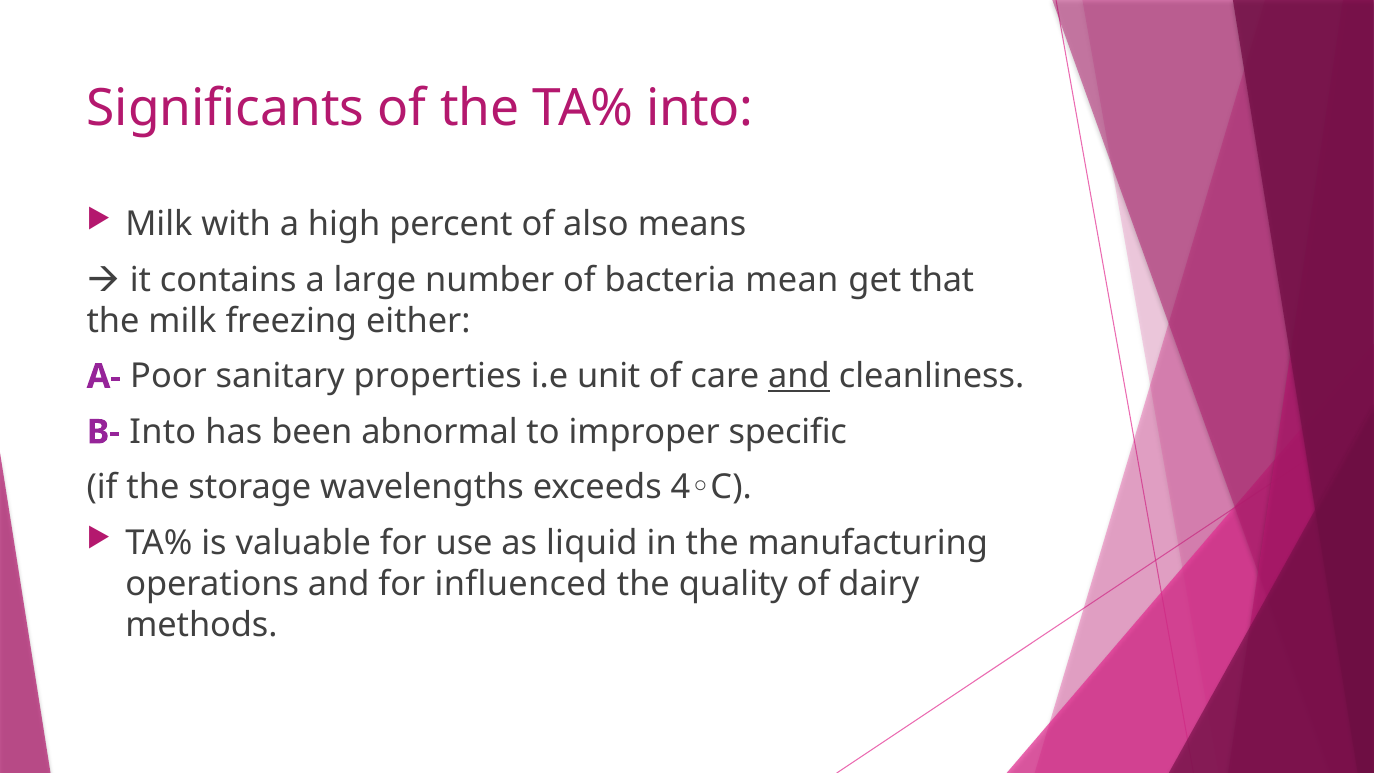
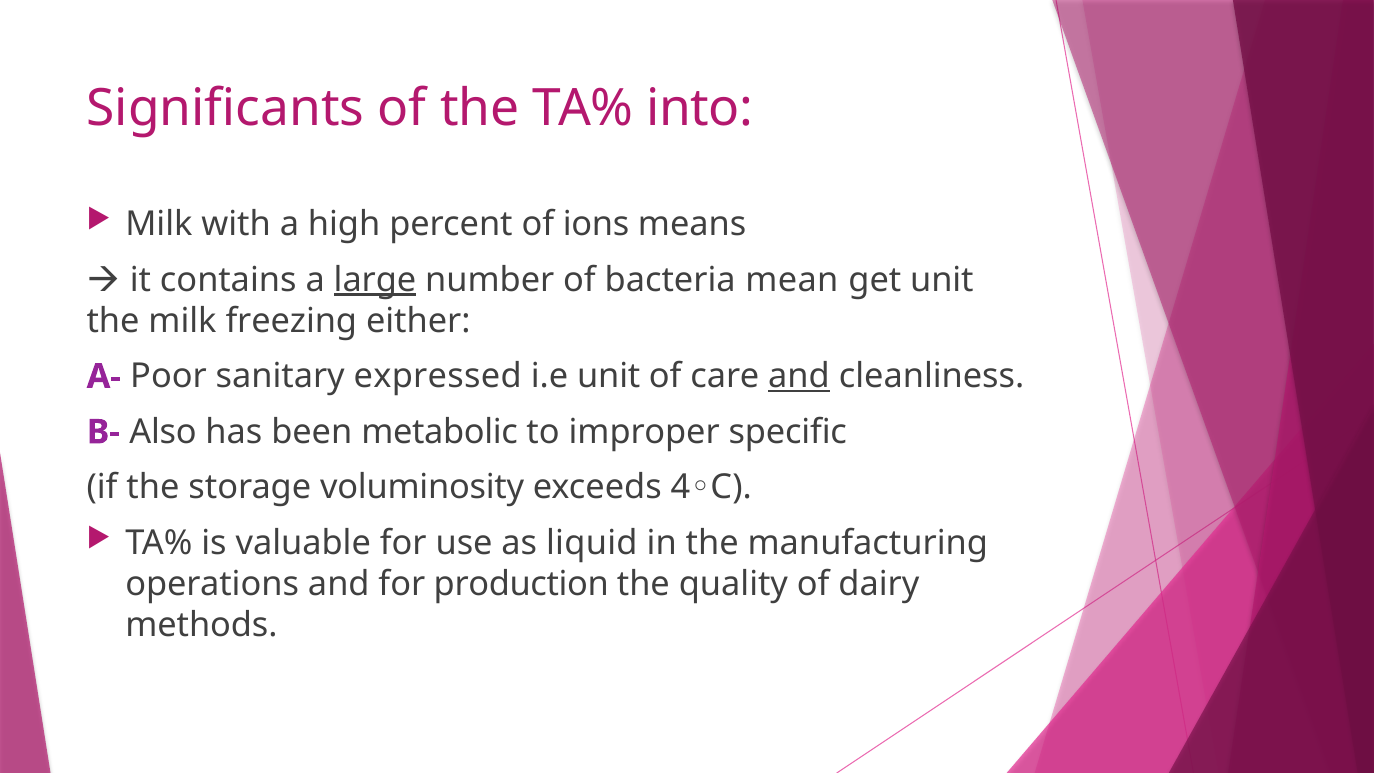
also: also -> ions
large underline: none -> present
get that: that -> unit
properties: properties -> expressed
B- Into: Into -> Also
abnormal: abnormal -> metabolic
wavelengths: wavelengths -> voluminosity
influenced: influenced -> production
